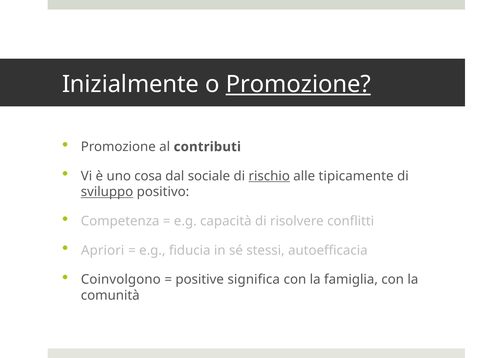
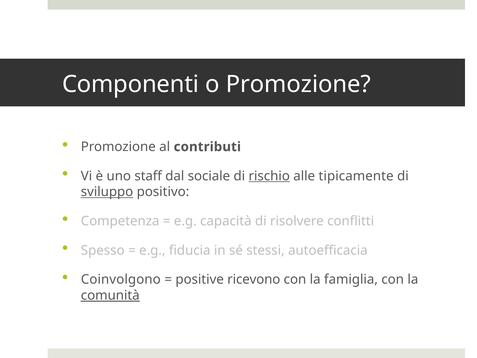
Inizialmente: Inizialmente -> Componenti
Promozione at (298, 84) underline: present -> none
cosa: cosa -> staff
Apriori: Apriori -> Spesso
significa: significa -> ricevono
comunità underline: none -> present
